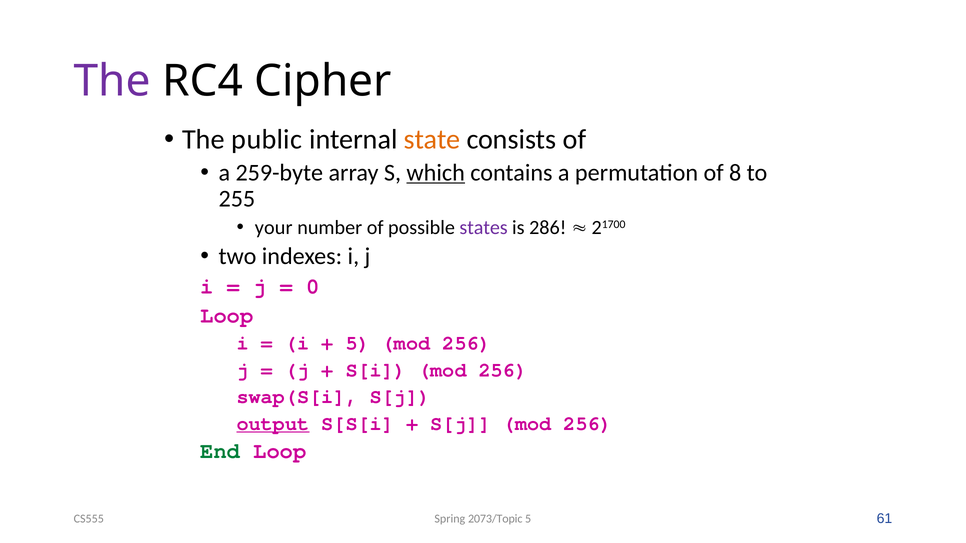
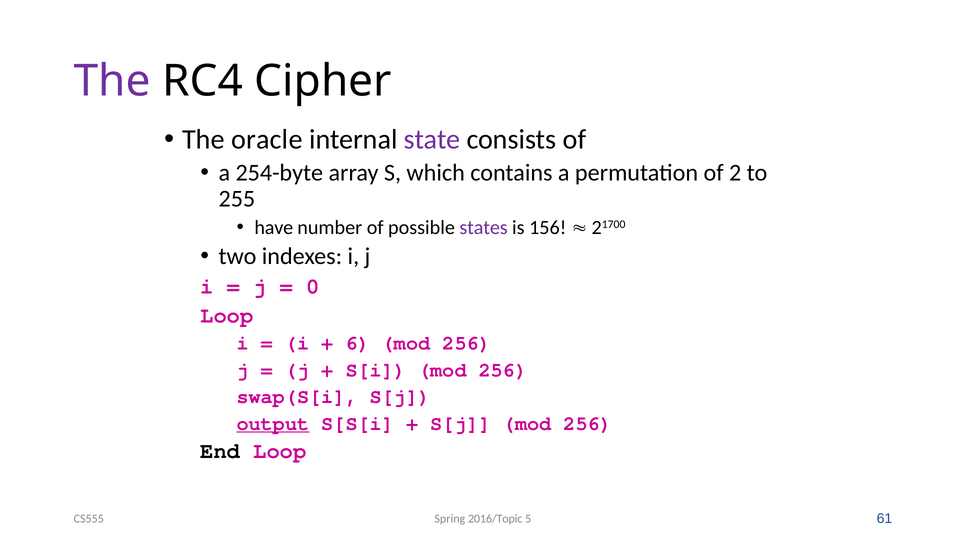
public: public -> oracle
state colour: orange -> purple
259-byte: 259-byte -> 254-byte
which underline: present -> none
8: 8 -> 2
your: your -> have
286: 286 -> 156
5 at (358, 343): 5 -> 6
End colour: green -> black
2073/Topic: 2073/Topic -> 2016/Topic
